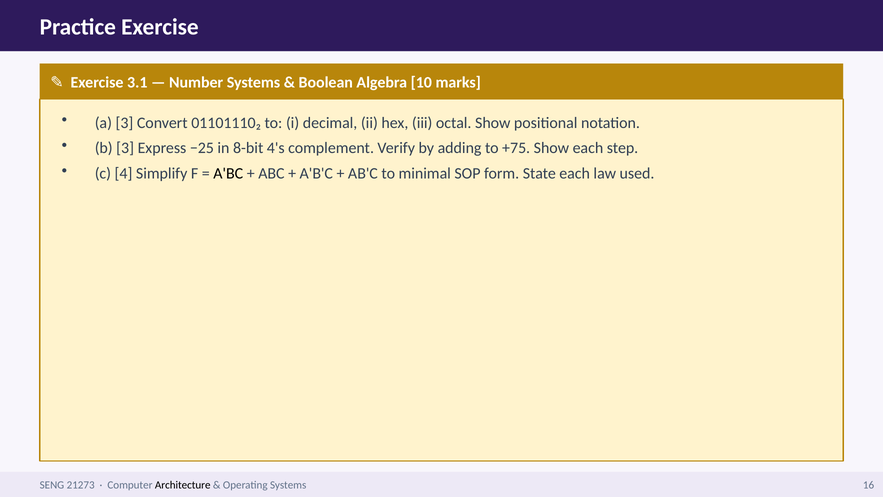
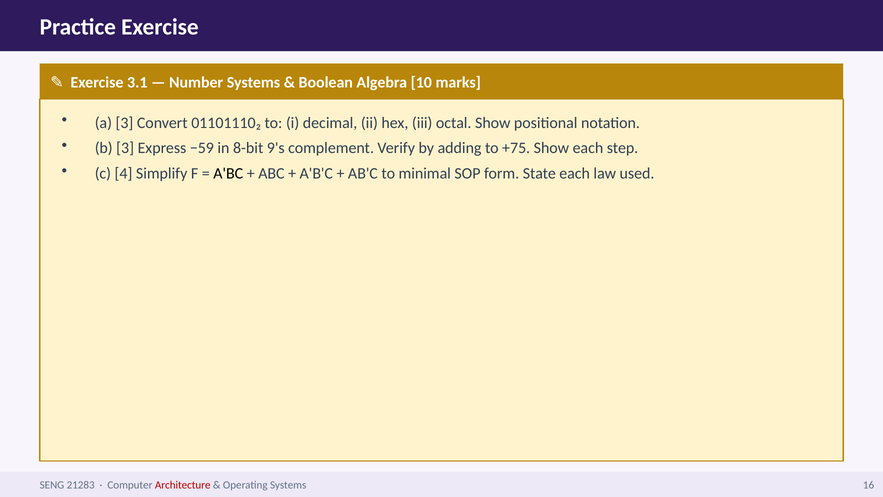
−25: −25 -> −59
4's: 4's -> 9's
21273: 21273 -> 21283
Architecture colour: black -> red
